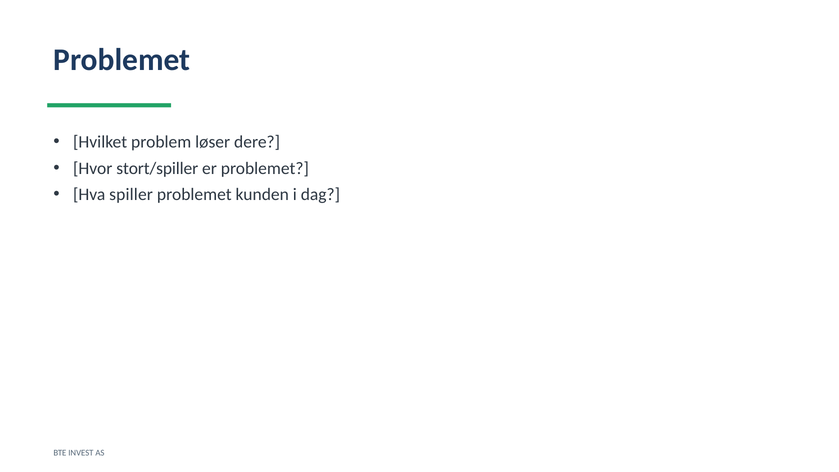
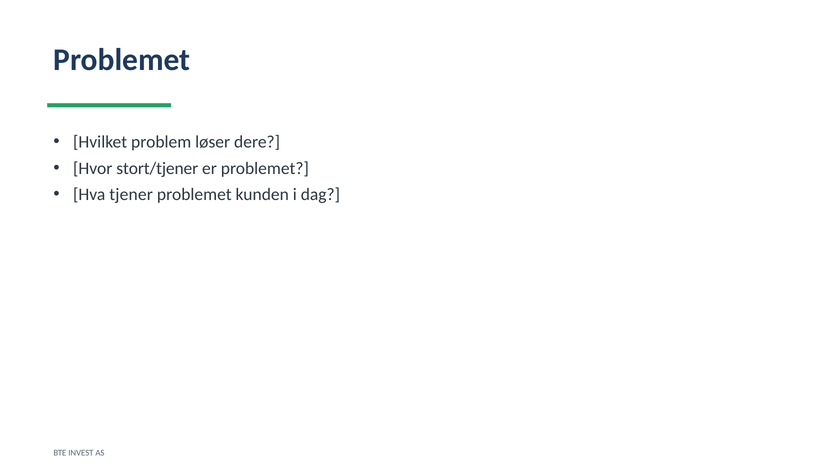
stort/spiller: stort/spiller -> stort/tjener
spiller: spiller -> tjener
